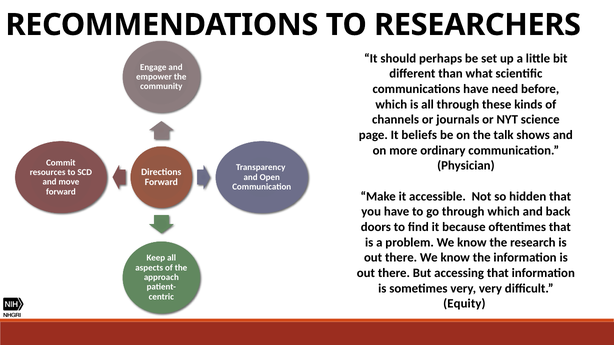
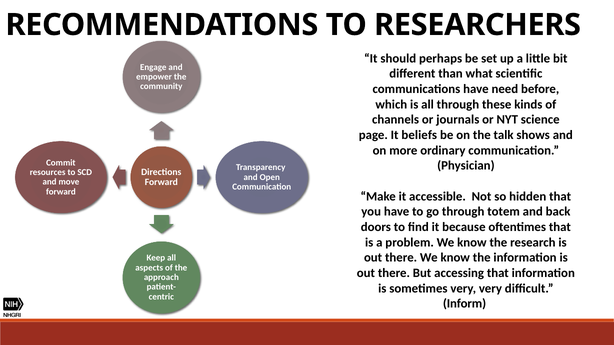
through which: which -> totem
Equity: Equity -> Inform
